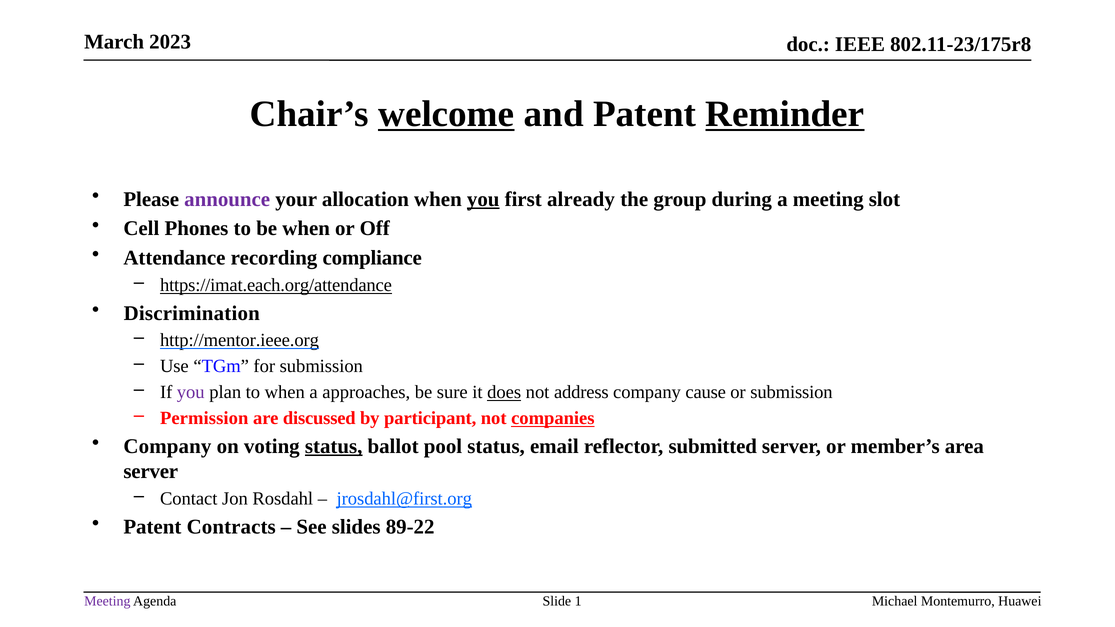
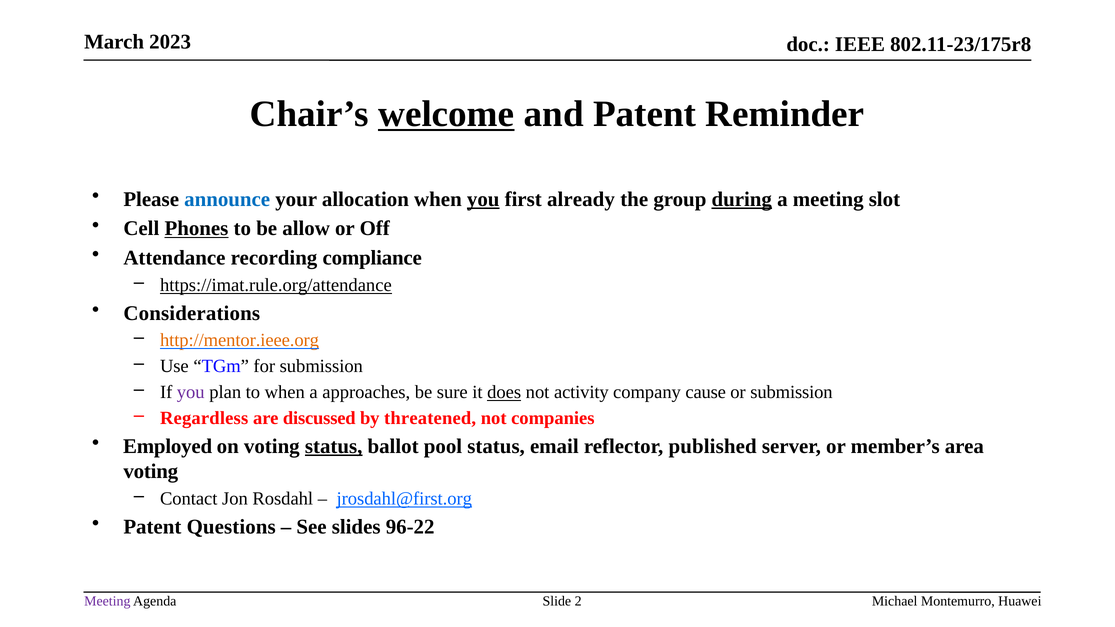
Reminder underline: present -> none
announce colour: purple -> blue
during underline: none -> present
Phones underline: none -> present
be when: when -> allow
https://imat.each.org/attendance: https://imat.each.org/attendance -> https://imat.rule.org/attendance
Discrimination: Discrimination -> Considerations
http://mentor.ieee.org colour: black -> orange
address: address -> activity
Permission: Permission -> Regardless
participant: participant -> threatened
companies underline: present -> none
Company at (167, 447): Company -> Employed
submitted: submitted -> published
server at (151, 472): server -> voting
Contracts: Contracts -> Questions
89-22: 89-22 -> 96-22
1: 1 -> 2
